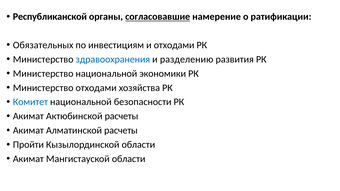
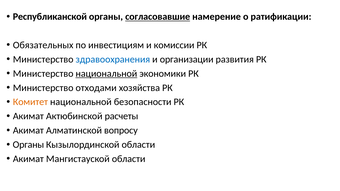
и отходами: отходами -> комиссии
разделению: разделению -> организации
национальной at (106, 74) underline: none -> present
Комитет colour: blue -> orange
Алматинской расчеты: расчеты -> вопросу
Пройти at (28, 145): Пройти -> Органы
